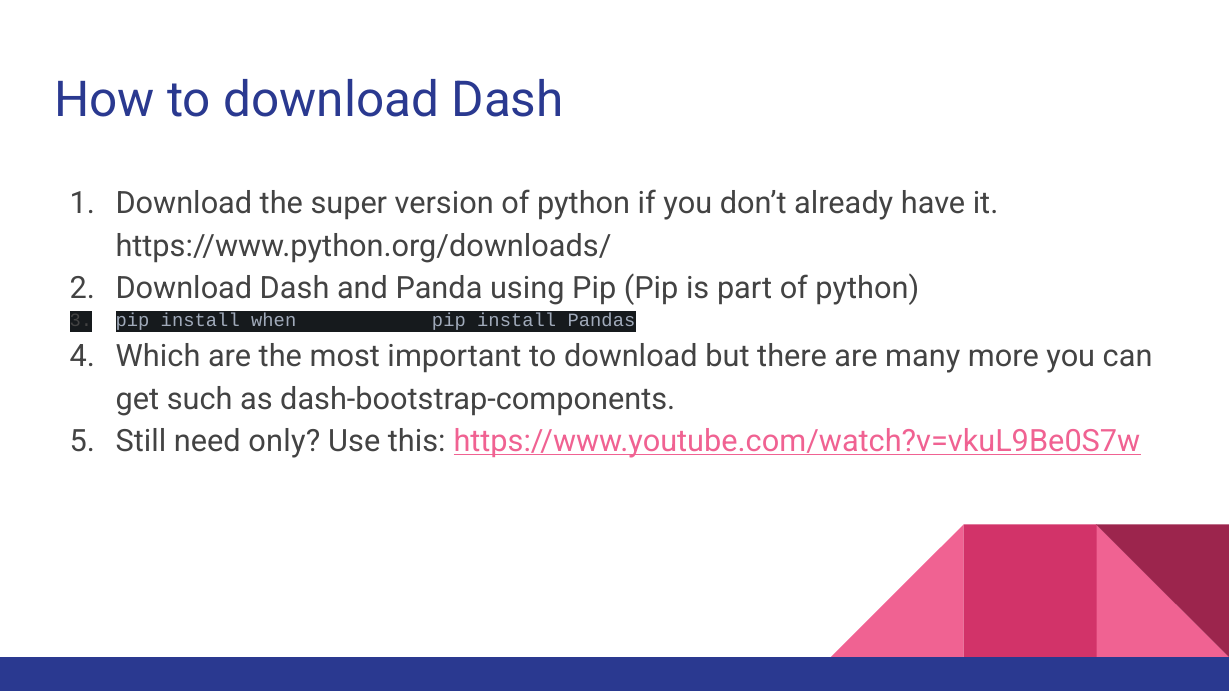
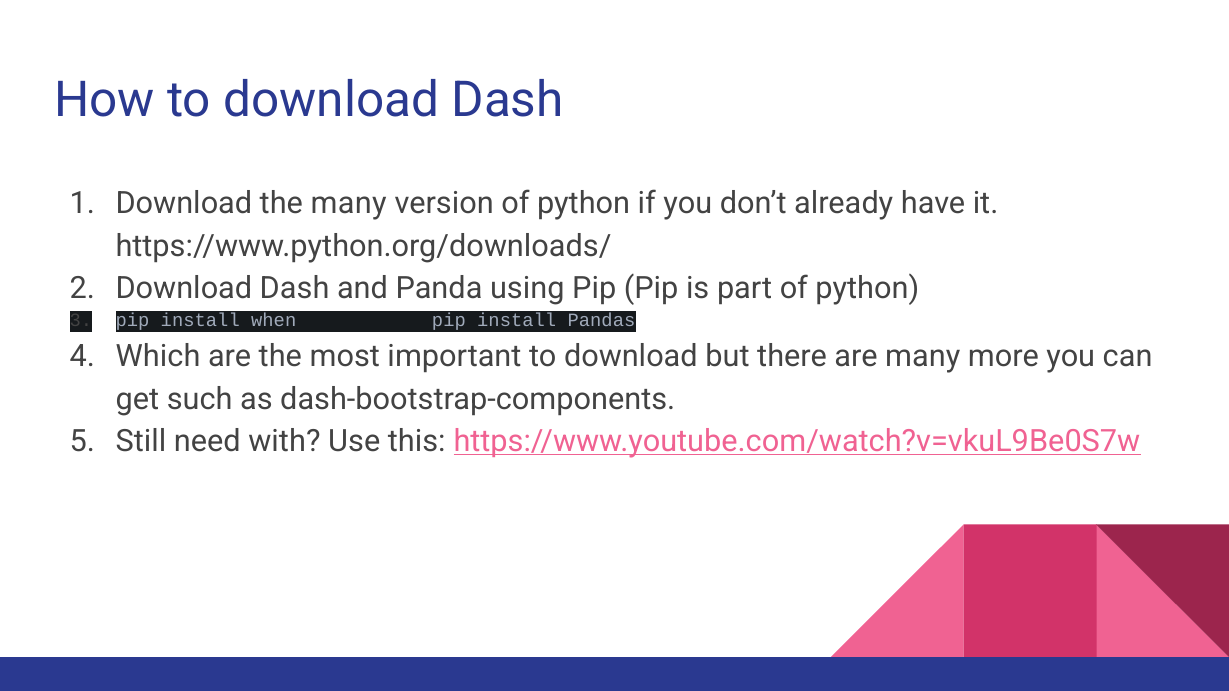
the super: super -> many
only: only -> with
